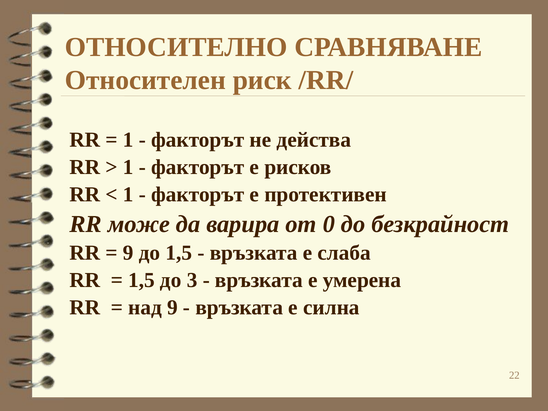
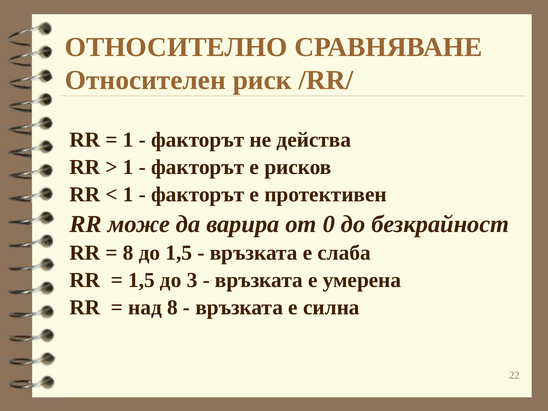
9 at (128, 253): 9 -> 8
над 9: 9 -> 8
